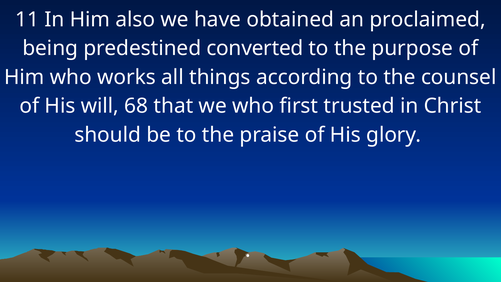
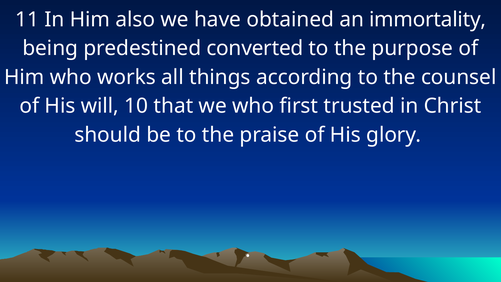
proclaimed: proclaimed -> immortality
68: 68 -> 10
